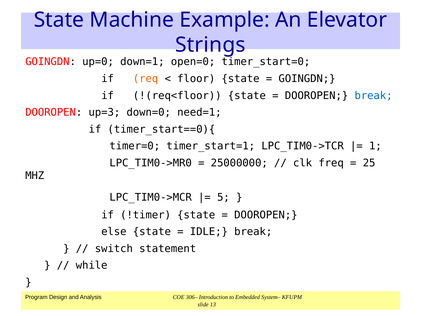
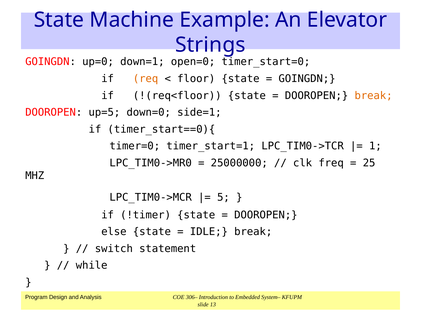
break at (374, 95) colour: blue -> orange
up=3: up=3 -> up=5
need=1: need=1 -> side=1
